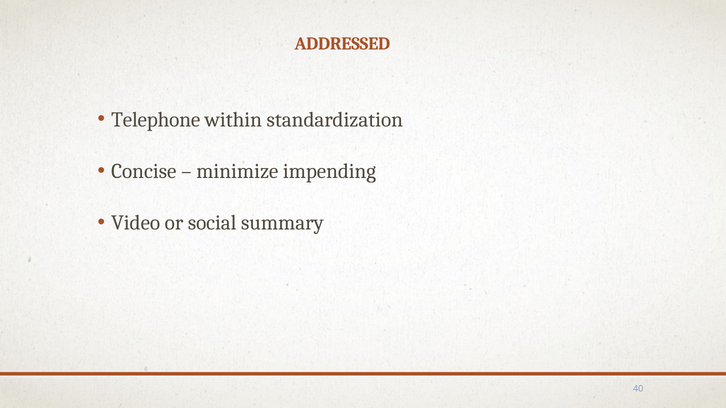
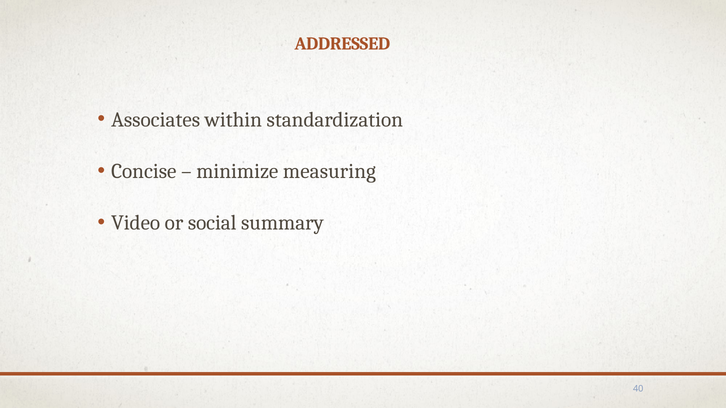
Telephone: Telephone -> Associates
impending: impending -> measuring
